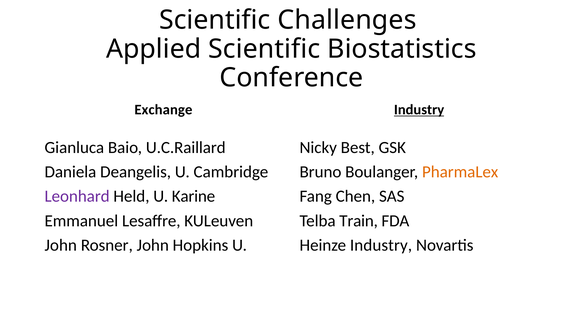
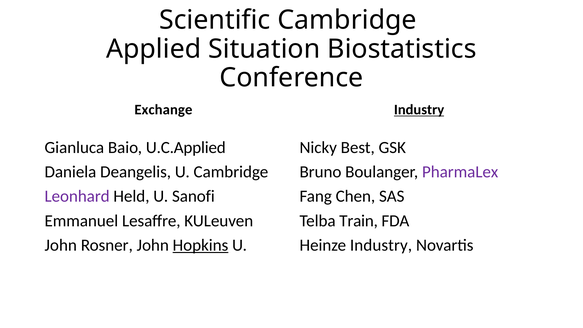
Scientific Challenges: Challenges -> Cambridge
Applied Scientific: Scientific -> Situation
U.C.Raillard: U.C.Raillard -> U.C.Applied
PharmaLex colour: orange -> purple
Karine: Karine -> Sanofi
Hopkins underline: none -> present
